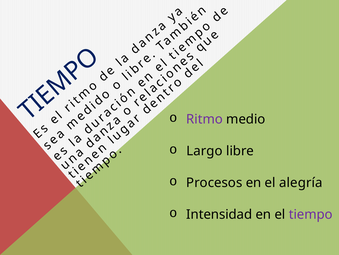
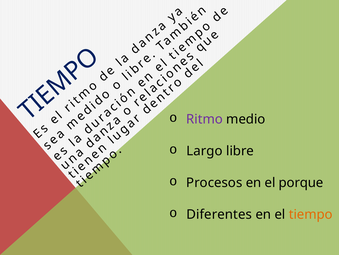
alegría: alegría -> porque
Intensidad: Intensidad -> Diferentes
tiempo colour: purple -> orange
